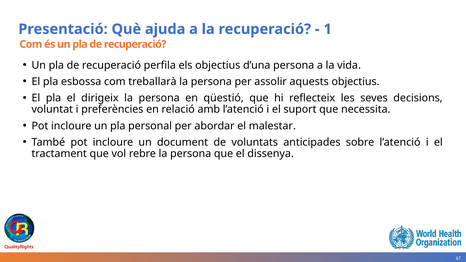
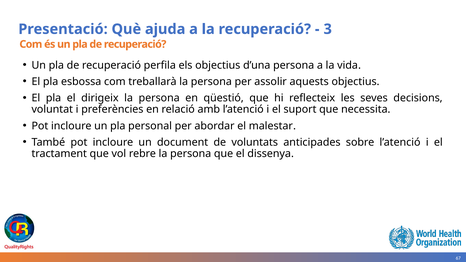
1: 1 -> 3
